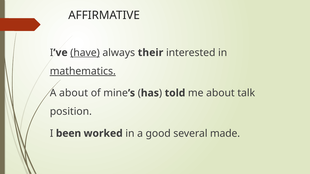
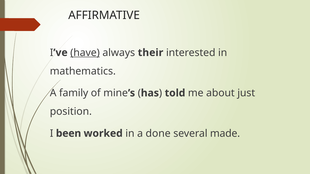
mathematics underline: present -> none
A about: about -> family
talk: talk -> just
good: good -> done
